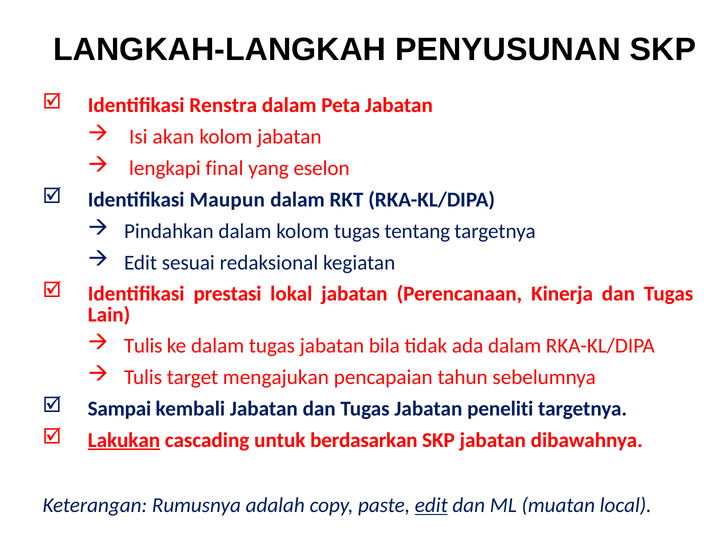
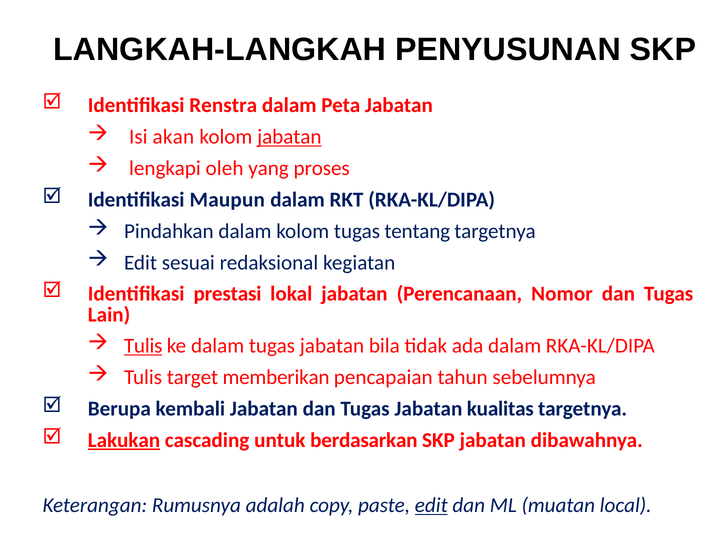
jabatan at (289, 137) underline: none -> present
final: final -> oleh
eselon: eselon -> proses
Kinerja: Kinerja -> Nomor
Tulis at (143, 346) underline: none -> present
mengajukan: mengajukan -> memberikan
Sampai: Sampai -> Berupa
peneliti: peneliti -> kualitas
